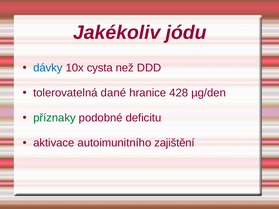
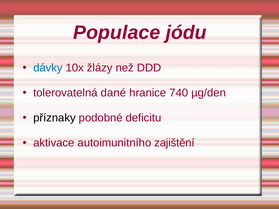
Jakékoliv: Jakékoliv -> Populace
cysta: cysta -> žlázy
428: 428 -> 740
příznaky colour: green -> black
